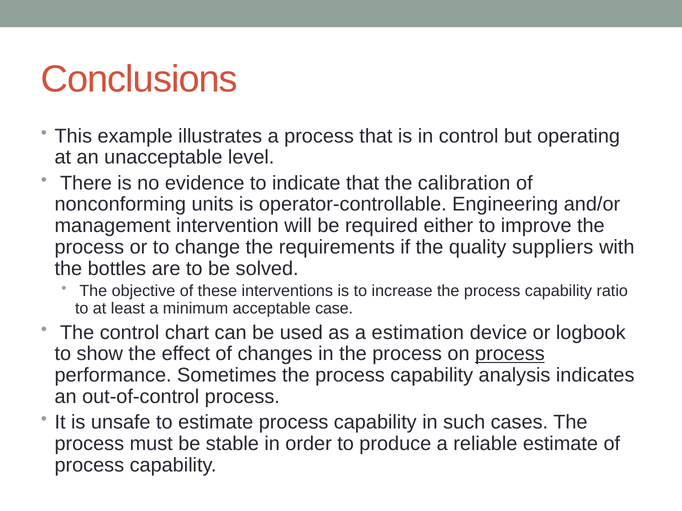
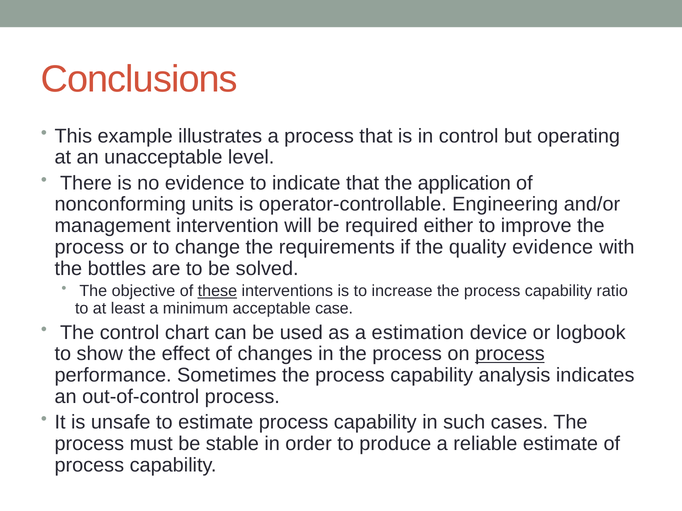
calibration: calibration -> application
quality suppliers: suppliers -> evidence
these underline: none -> present
